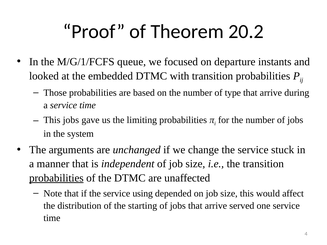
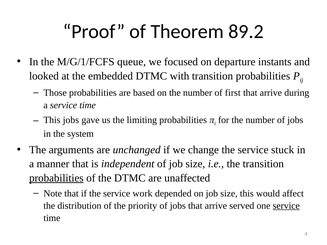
20.2: 20.2 -> 89.2
type: type -> first
using: using -> work
starting: starting -> priority
service at (286, 206) underline: none -> present
